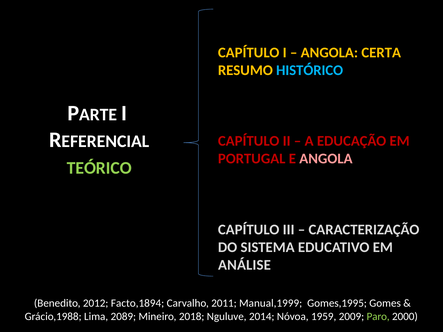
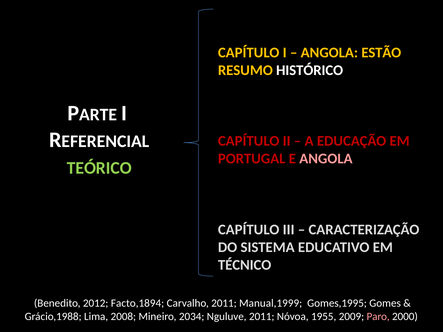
CERTA: CERTA -> ESTÃO
HISTÓRICO colour: light blue -> white
ANÁLISE: ANÁLISE -> TÉCNICO
2089: 2089 -> 2008
2018: 2018 -> 2034
Nguluve 2014: 2014 -> 2011
1959: 1959 -> 1955
Paro colour: light green -> pink
